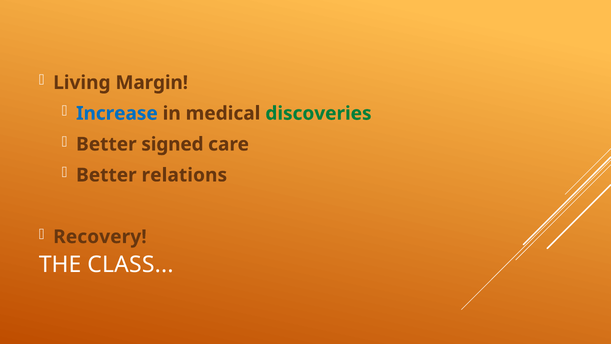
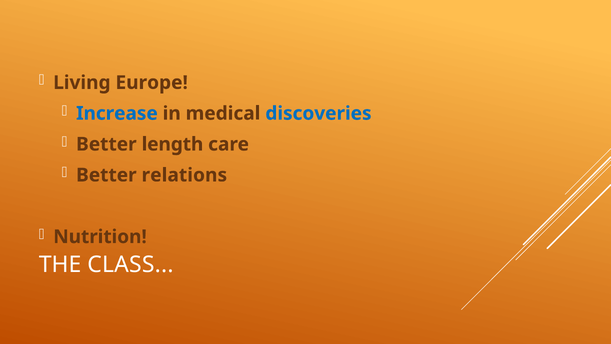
Margin: Margin -> Europe
discoveries colour: green -> blue
signed: signed -> length
Recovery: Recovery -> Nutrition
